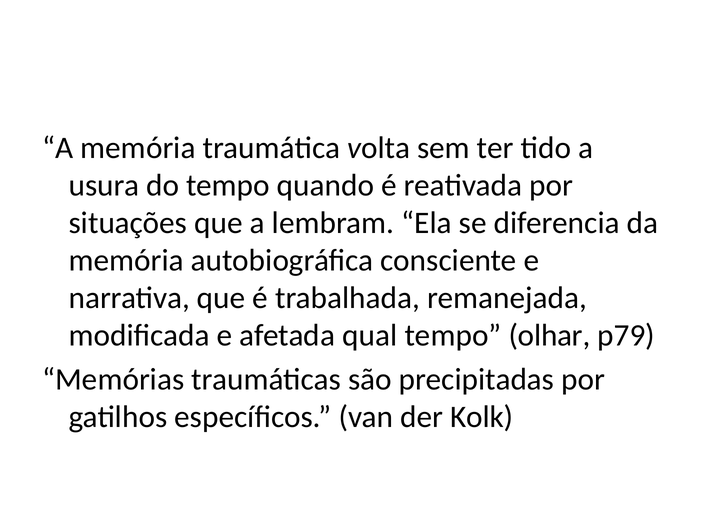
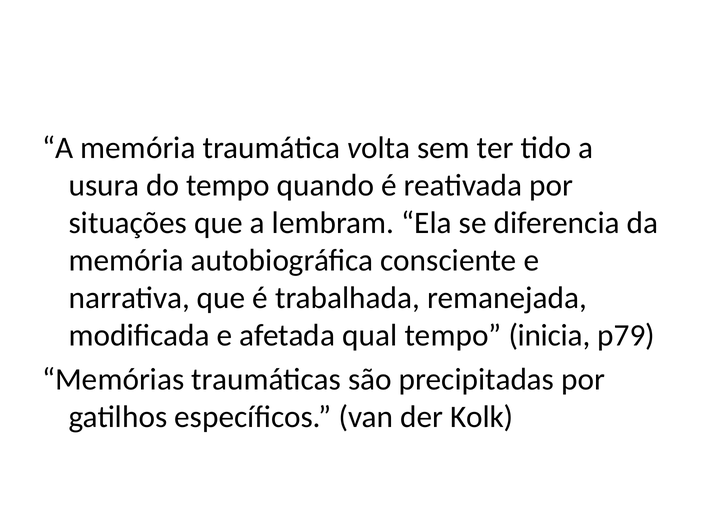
olhar: olhar -> inicia
